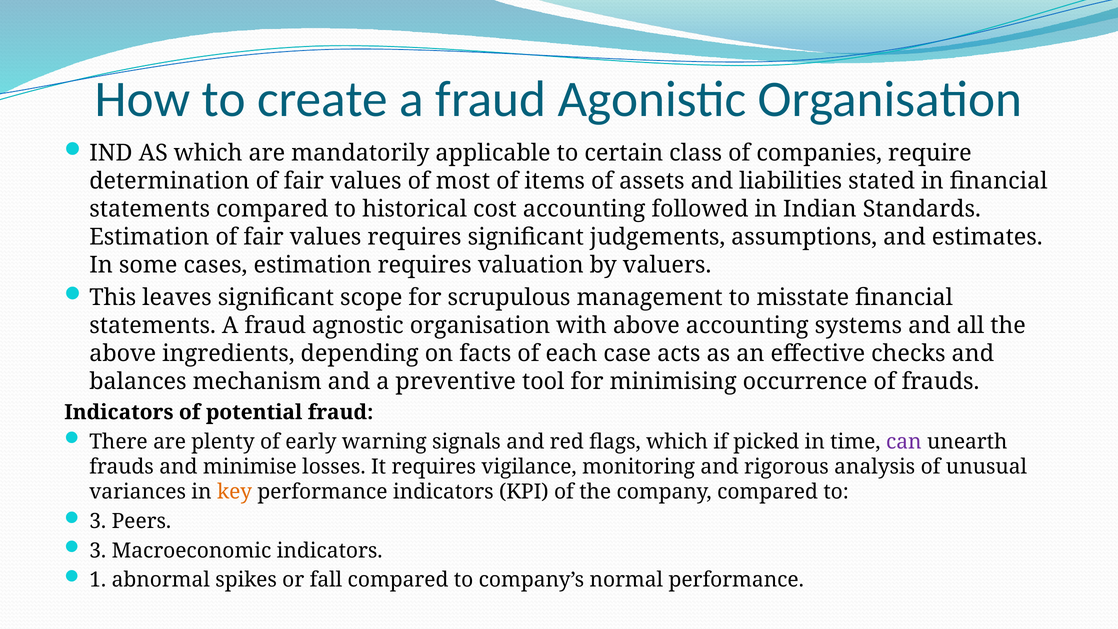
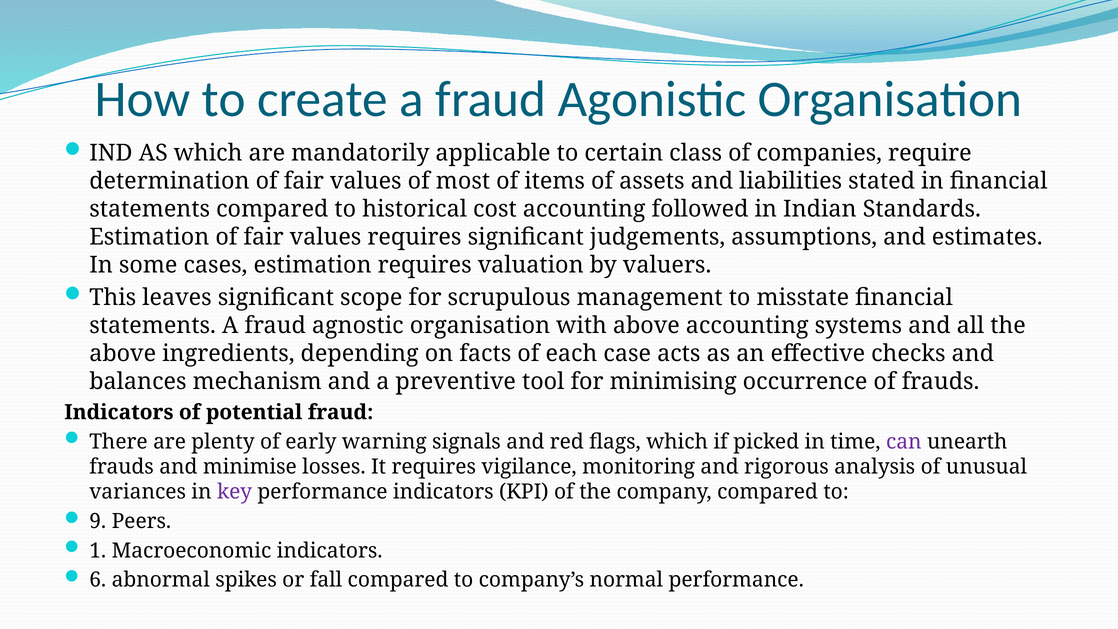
key colour: orange -> purple
3 at (98, 521): 3 -> 9
3 at (98, 551): 3 -> 1
1: 1 -> 6
